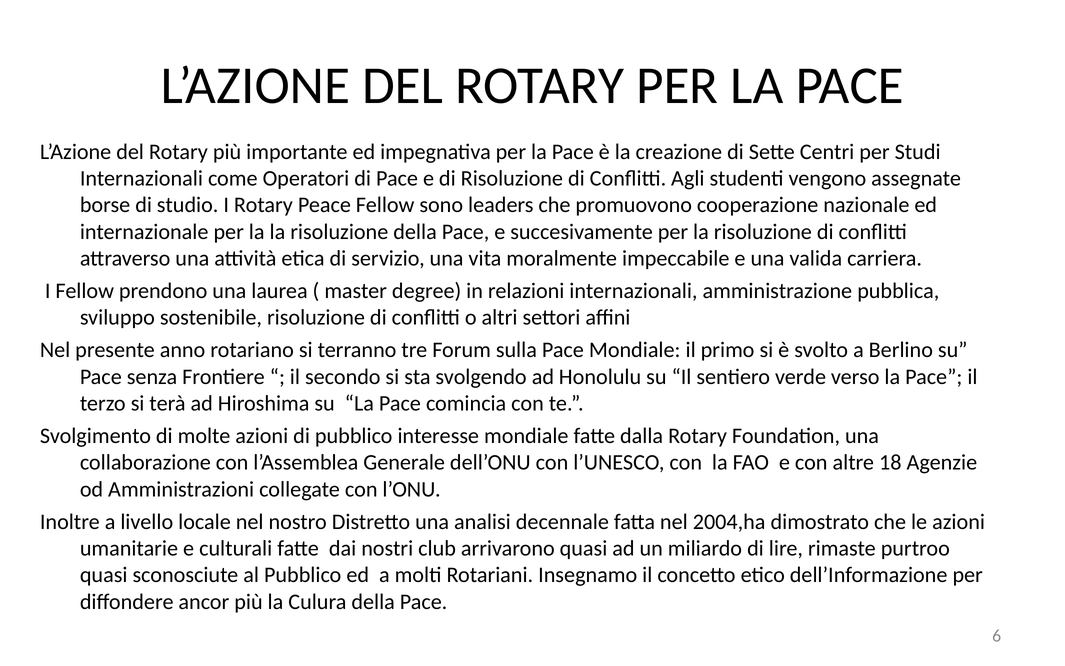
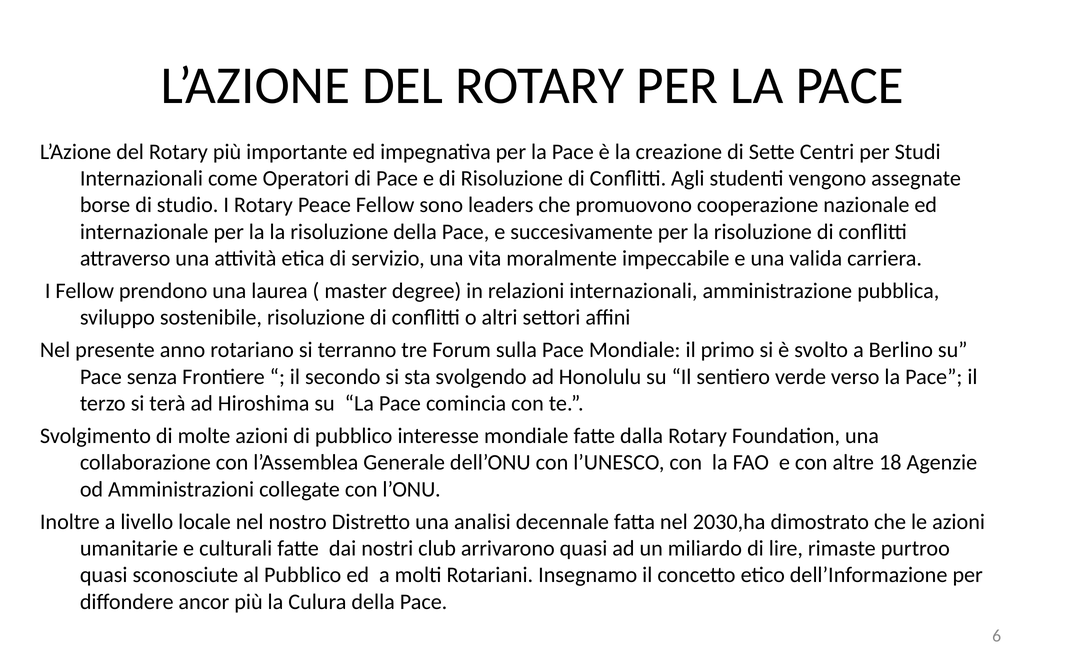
2004,ha: 2004,ha -> 2030,ha
